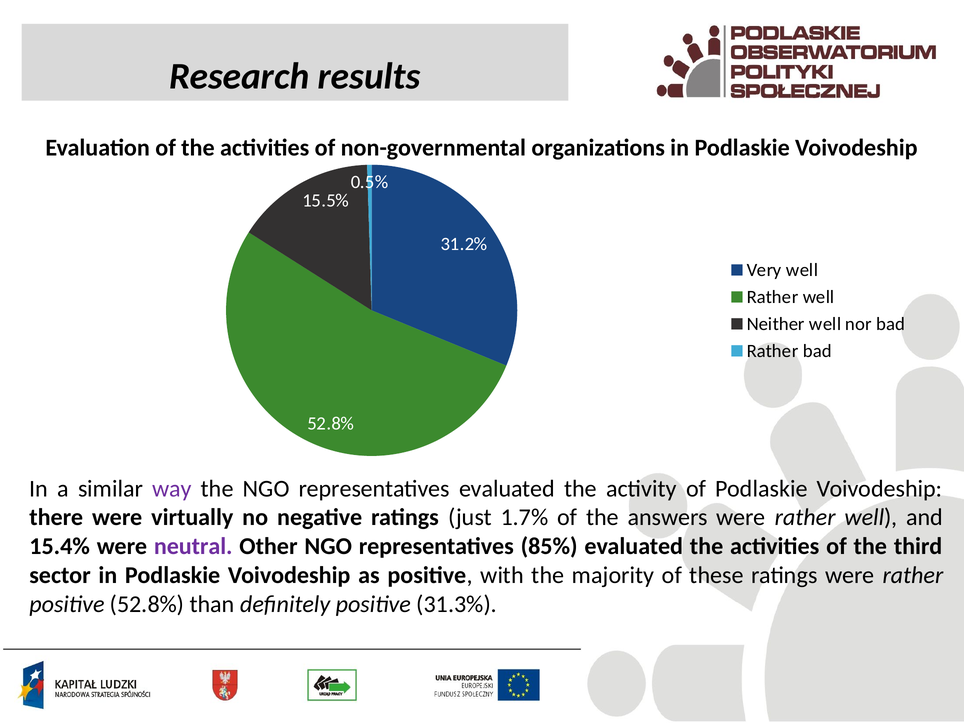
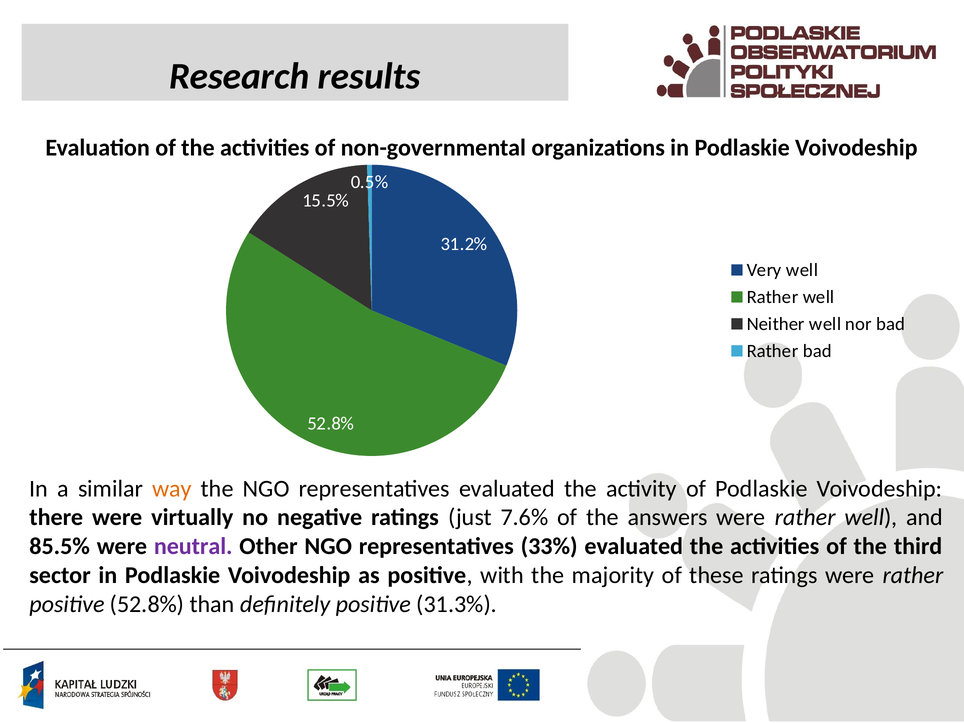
way colour: purple -> orange
1.7%: 1.7% -> 7.6%
15.4%: 15.4% -> 85.5%
85%: 85% -> 33%
